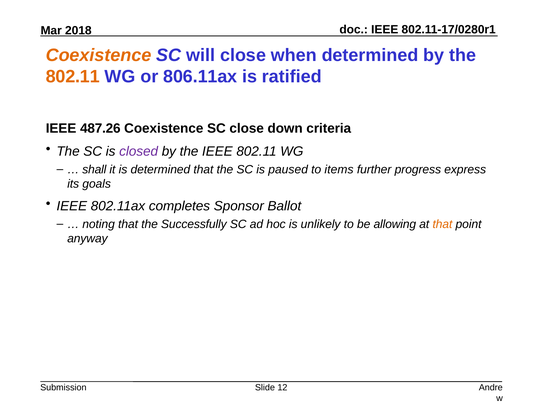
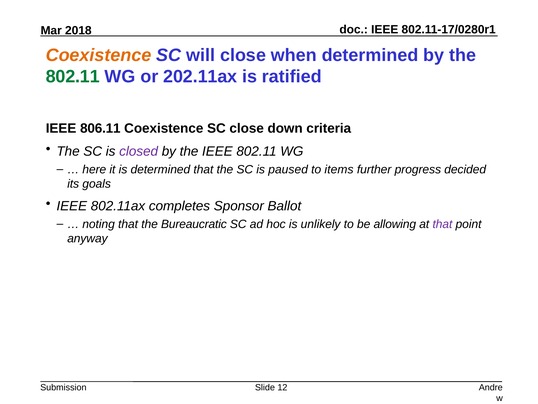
802.11 at (73, 77) colour: orange -> green
806.11ax: 806.11ax -> 202.11ax
487.26: 487.26 -> 806.11
shall: shall -> here
express: express -> decided
Successfully: Successfully -> Bureaucratic
that at (442, 224) colour: orange -> purple
